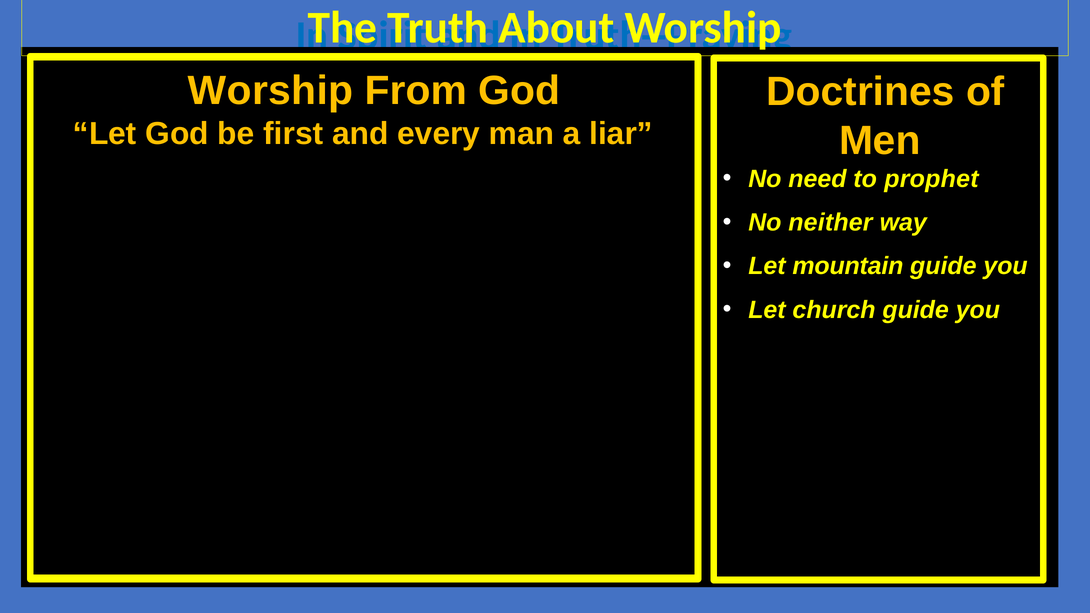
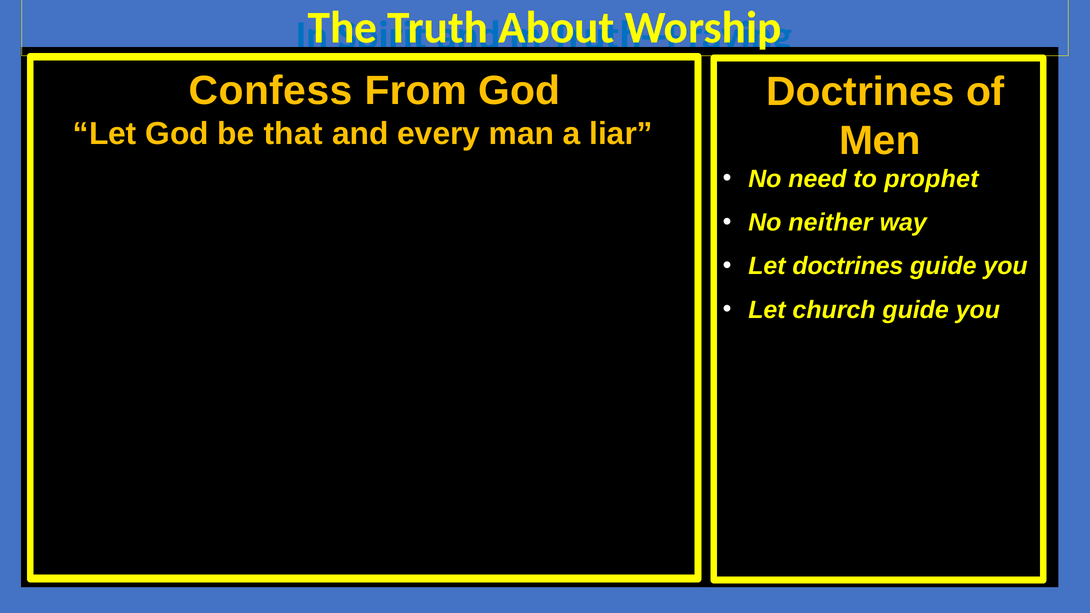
Worship at (271, 91): Worship -> Confess
first: first -> that
Let mountain: mountain -> doctrines
